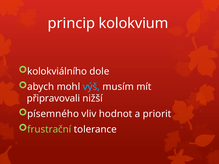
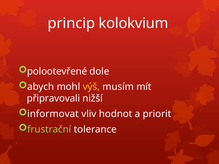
kolokviálního: kolokviálního -> polootevřené
výš colour: light blue -> yellow
písemného: písemného -> informovat
